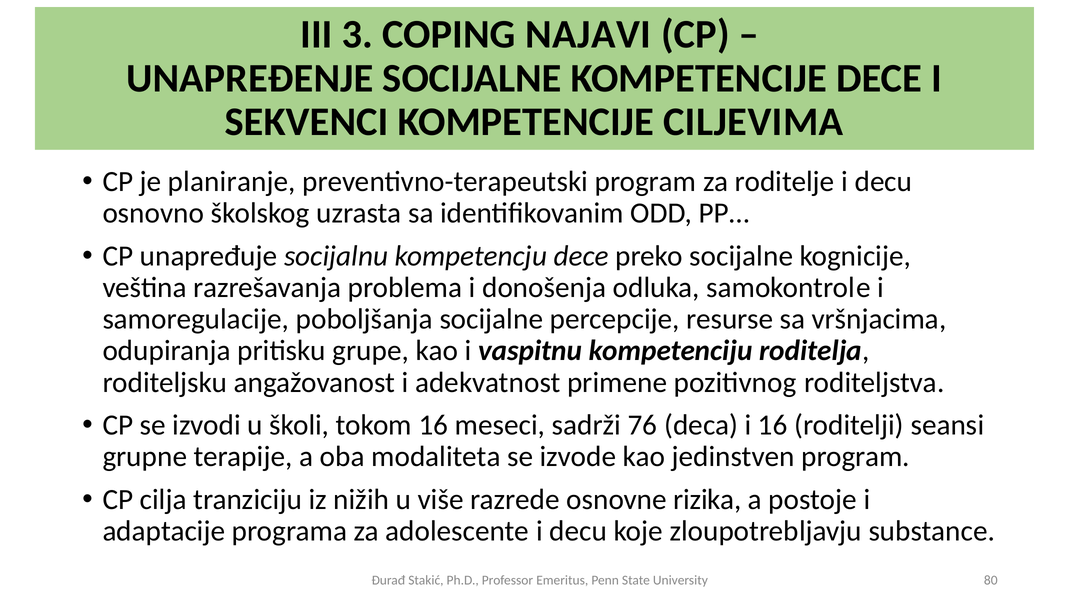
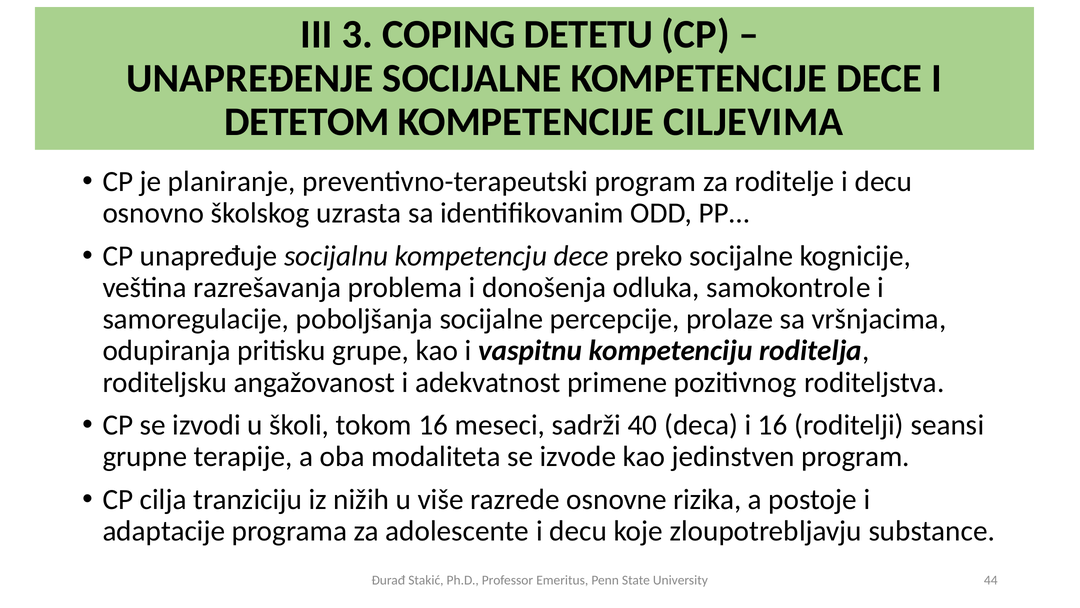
NAJAVI: NAJAVI -> DETETU
SEKVENCI: SEKVENCI -> DETETOM
resurse: resurse -> prolaze
76: 76 -> 40
80: 80 -> 44
